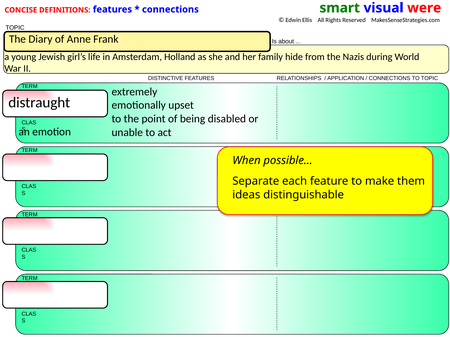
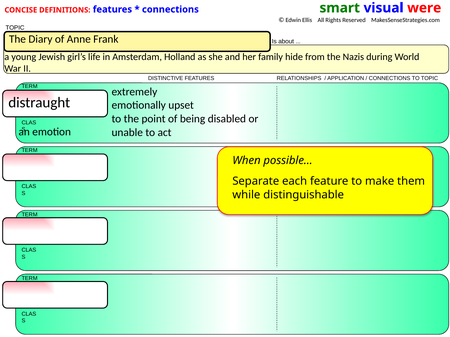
ideas: ideas -> while
